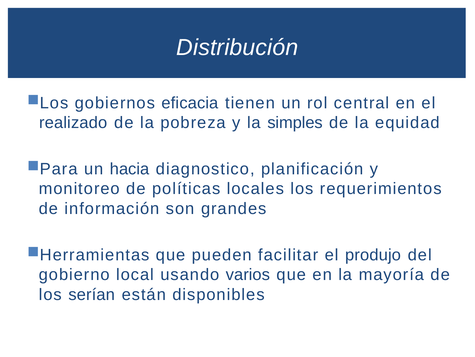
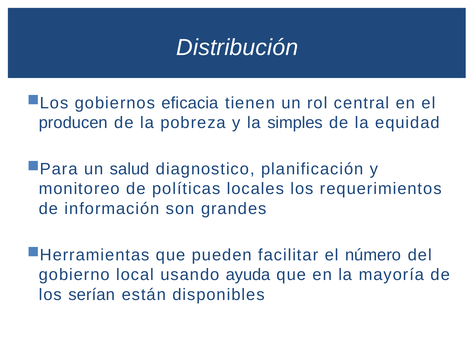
realizado: realizado -> producen
hacia: hacia -> salud
produjo: produjo -> número
varios: varios -> ayuda
